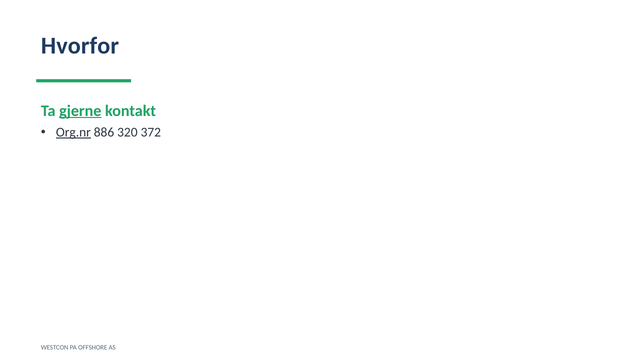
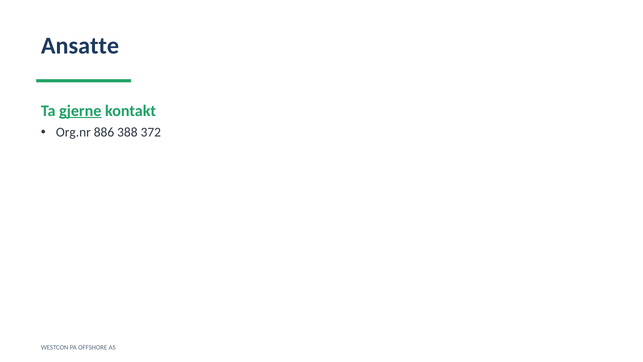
Hvorfor: Hvorfor -> Ansatte
Org.nr underline: present -> none
320: 320 -> 388
